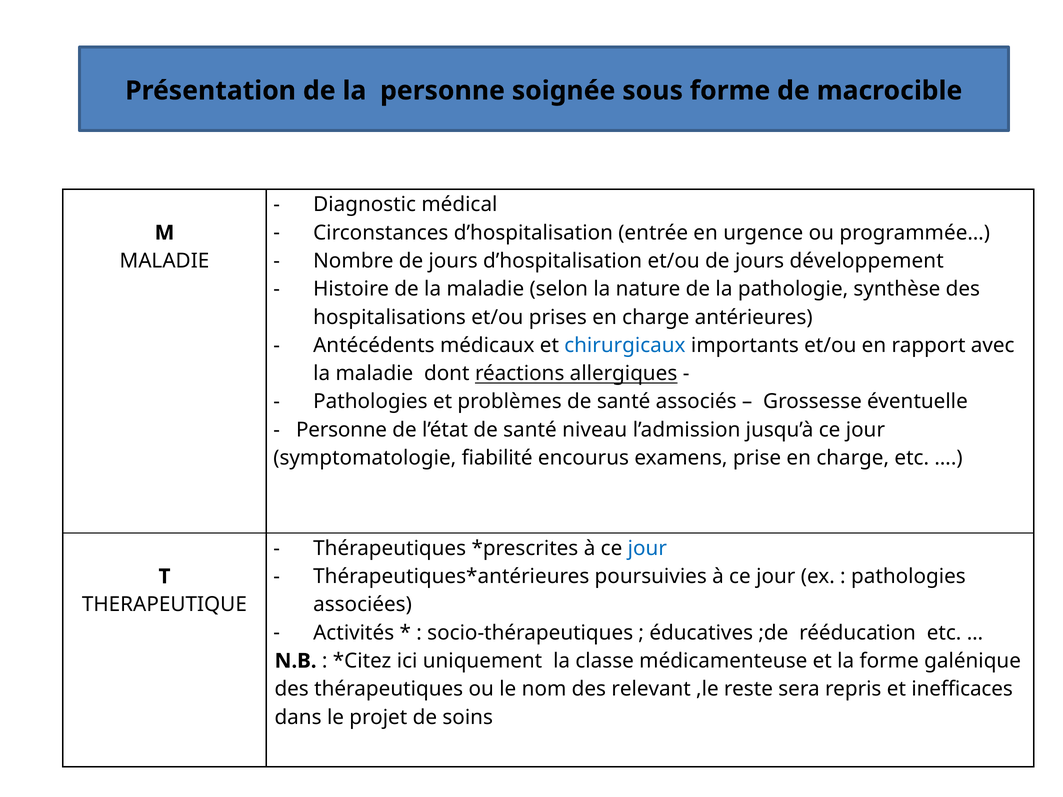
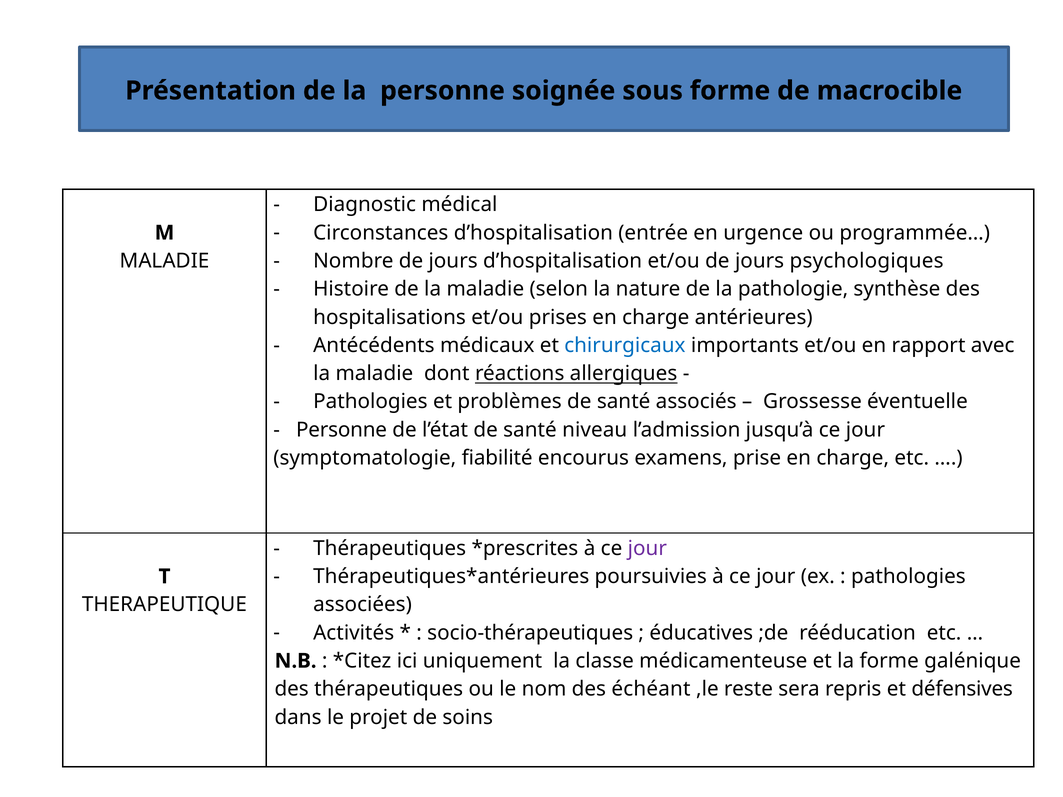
développement: développement -> psychologiques
jour at (647, 548) colour: blue -> purple
relevant: relevant -> échéant
inefficaces: inefficaces -> défensives
